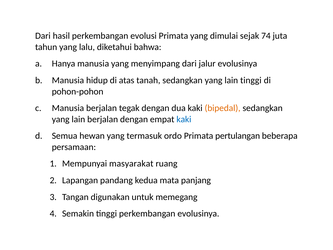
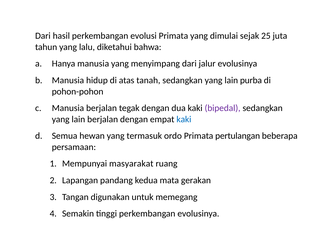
74: 74 -> 25
lain tinggi: tinggi -> purba
bipedal colour: orange -> purple
panjang: panjang -> gerakan
